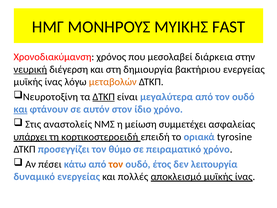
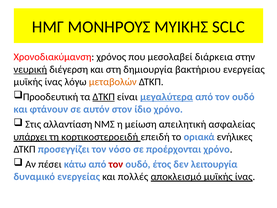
FAST: FAST -> SCLC
Νευροτοξίνη: Νευροτοξίνη -> Προοδευτική
μεγαλύτερα underline: none -> present
και at (21, 109) underline: present -> none
αναστολείς: αναστολείς -> αλλαντίαση
συμμετέχει: συμμετέχει -> απειλητική
tyrosine: tyrosine -> ενήλικες
θύμο: θύμο -> νόσο
πειραματικό: πειραματικό -> προέρχονται
τον at (116, 164) colour: orange -> red
